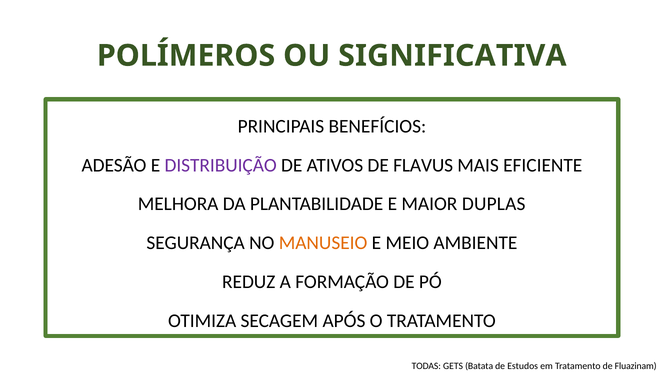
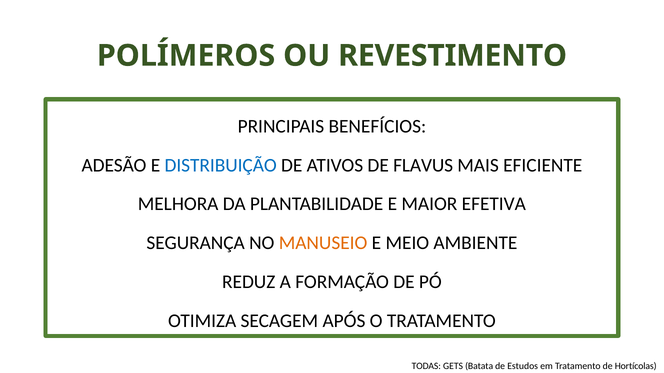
SIGNIFICATIVA: SIGNIFICATIVA -> REVESTIMENTO
DISTRIBUIÇÃO colour: purple -> blue
DUPLAS: DUPLAS -> EFETIVA
Fluazinam: Fluazinam -> Hortícolas
